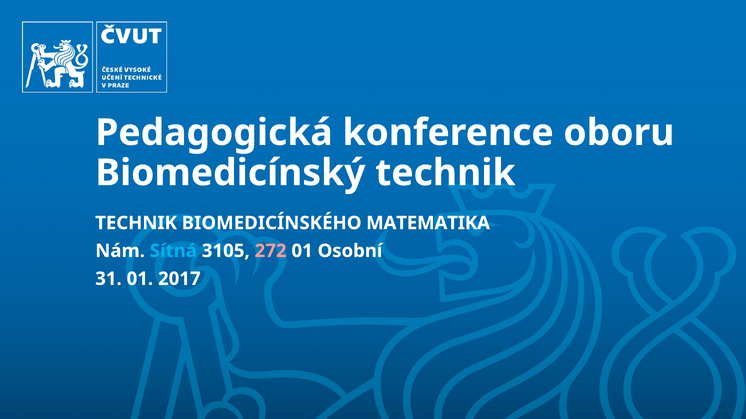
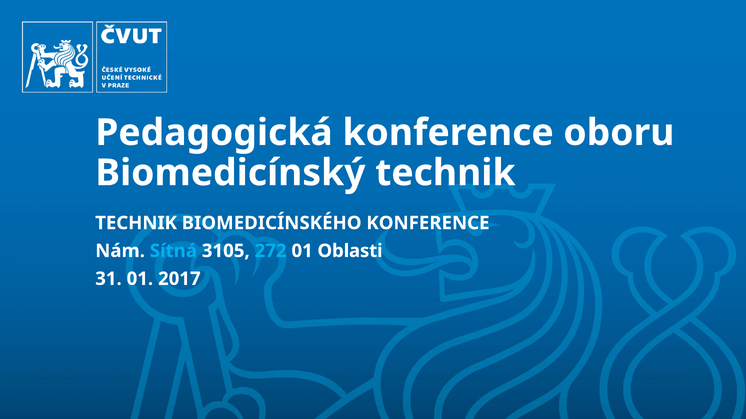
BIOMEDICÍNSKÉHO MATEMATIKA: MATEMATIKA -> KONFERENCE
272 colour: pink -> light blue
Osobní: Osobní -> Oblasti
